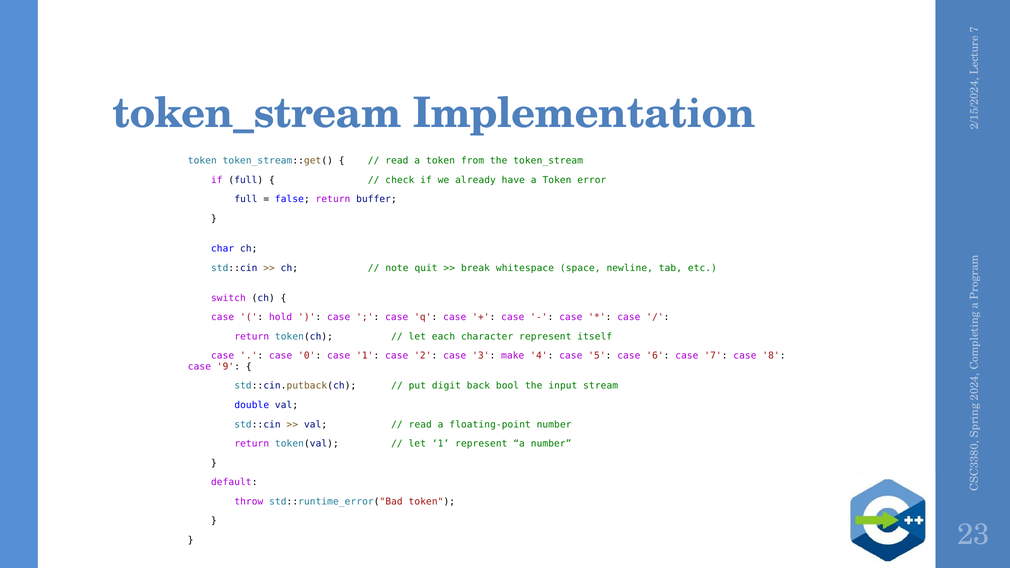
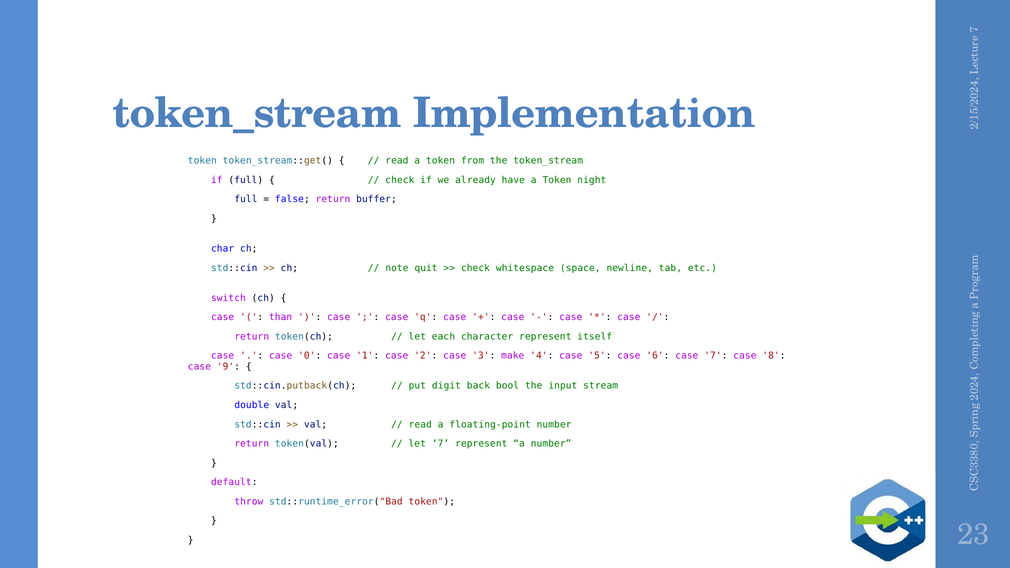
error: error -> night
break at (475, 268): break -> check
hold: hold -> than
let 1: 1 -> 7
